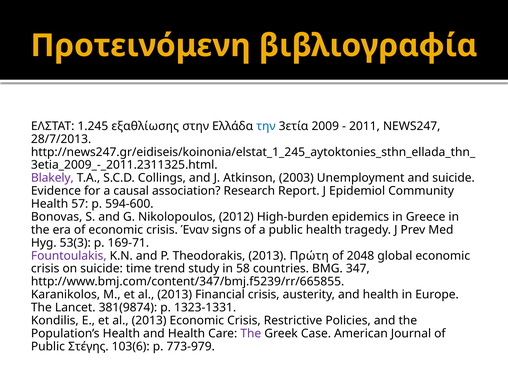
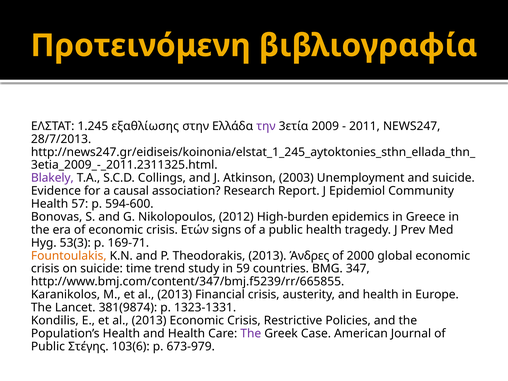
την colour: blue -> purple
Έναν: Έναν -> Ετών
Fountoulakis colour: purple -> orange
Πρώτη: Πρώτη -> Άνδρες
2048: 2048 -> 2000
58: 58 -> 59
773-979: 773-979 -> 673-979
